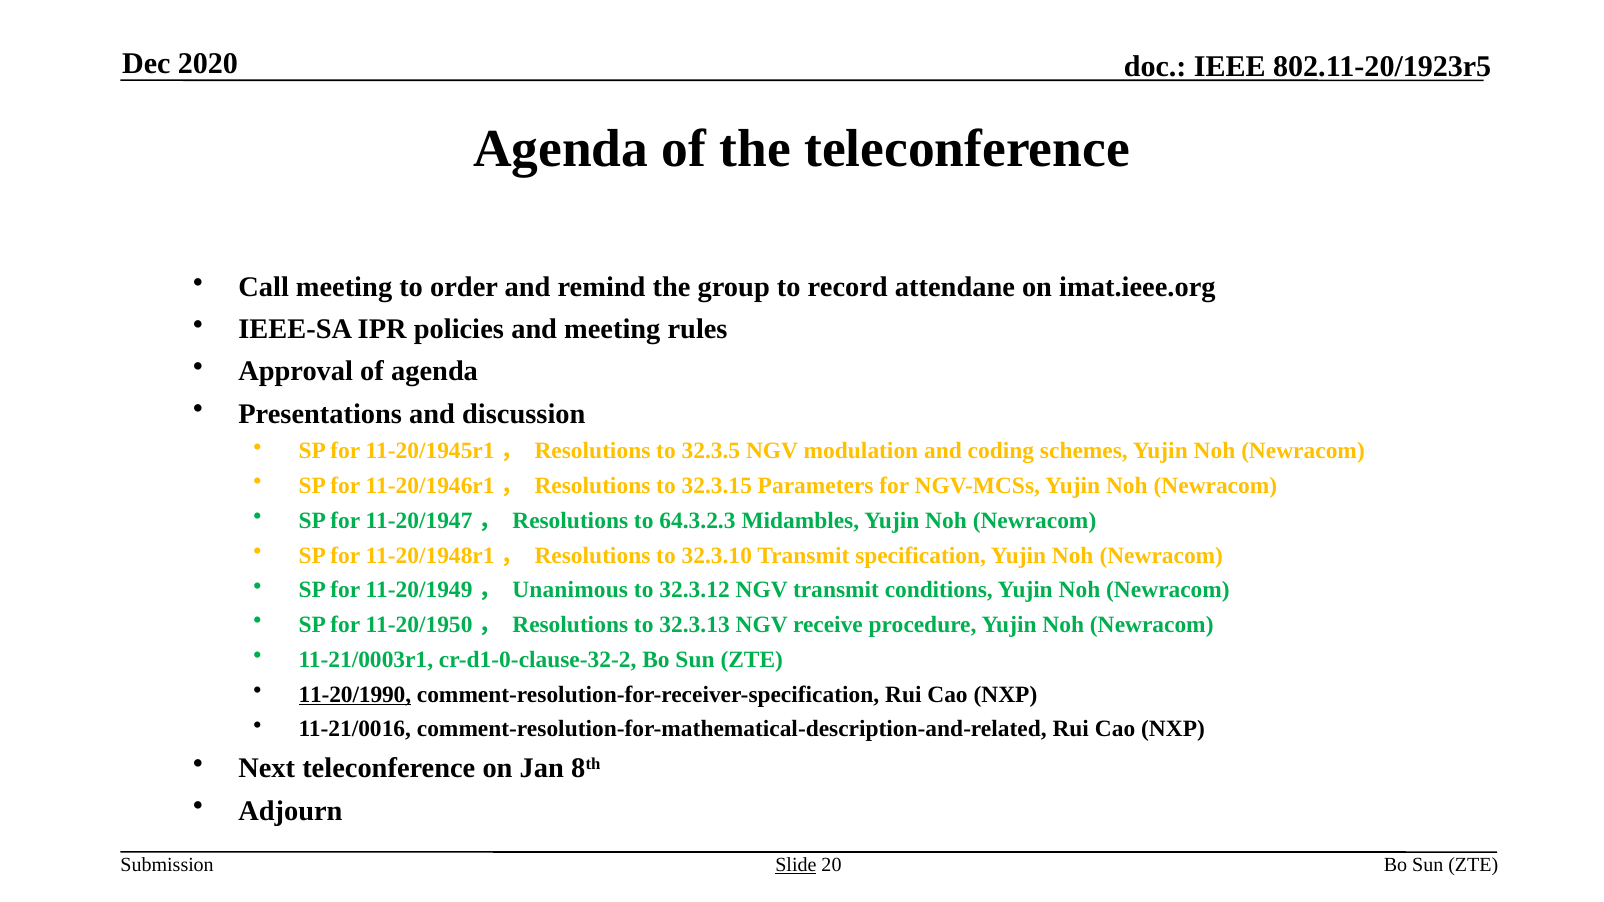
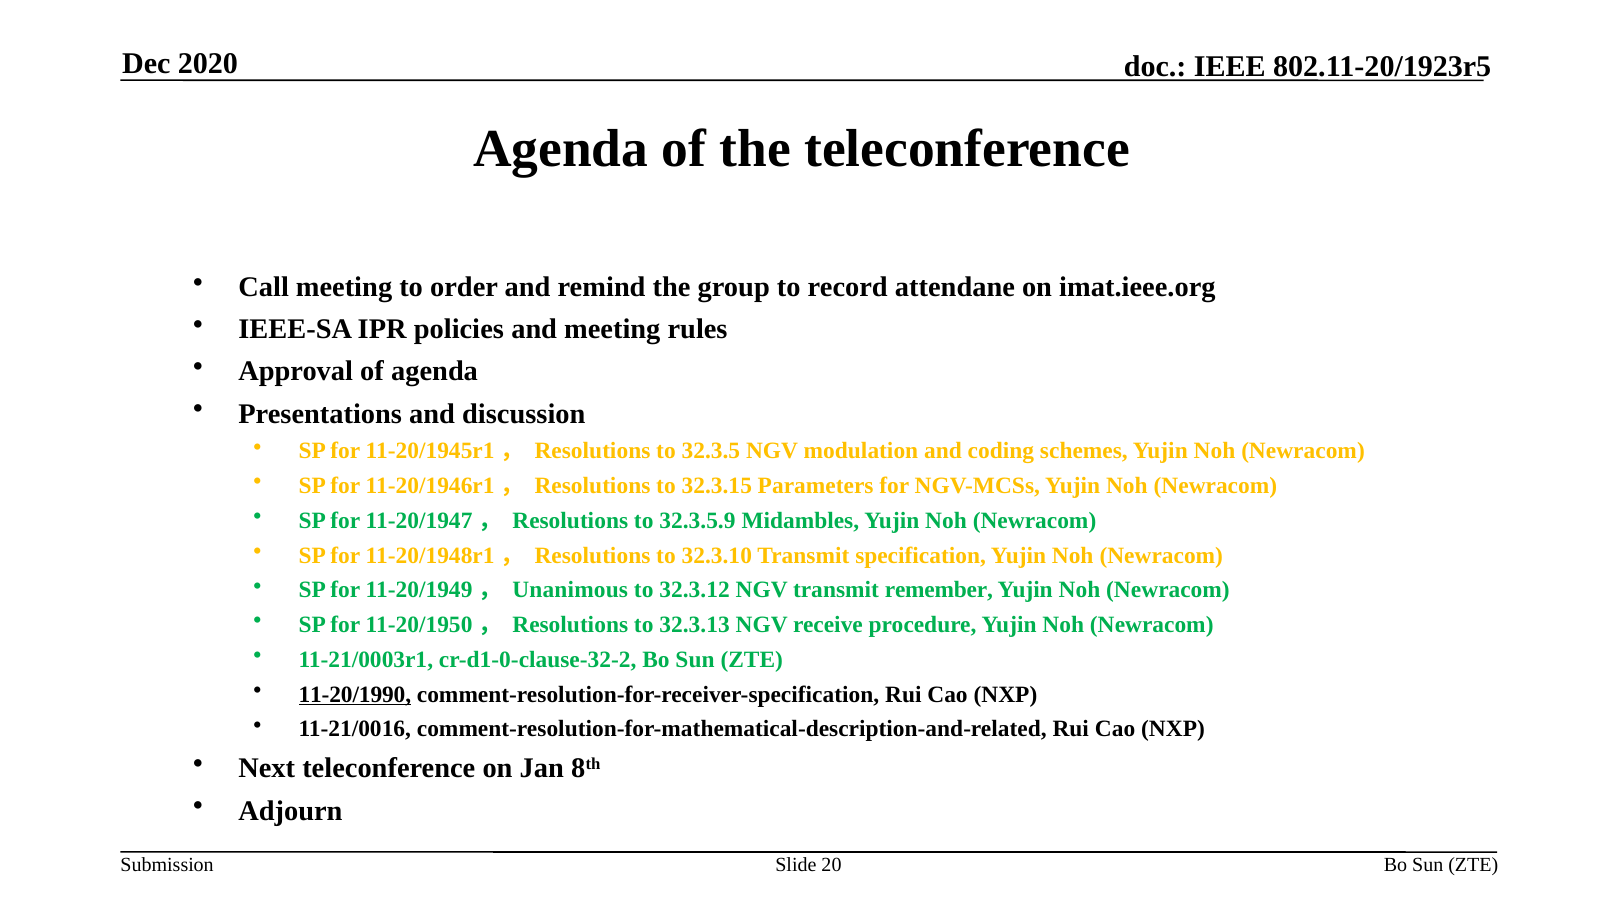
64.3.2.3: 64.3.2.3 -> 32.3.5.9
conditions: conditions -> remember
Slide underline: present -> none
